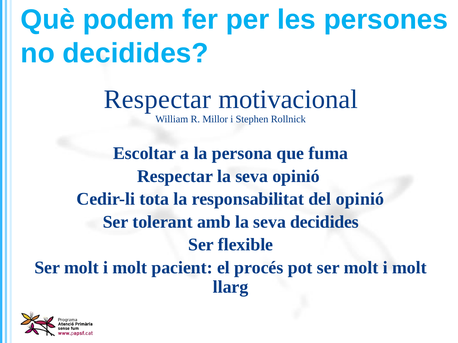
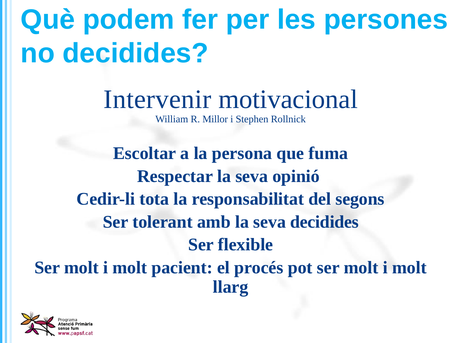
Respectar at (157, 100): Respectar -> Intervenir
del opinió: opinió -> segons
